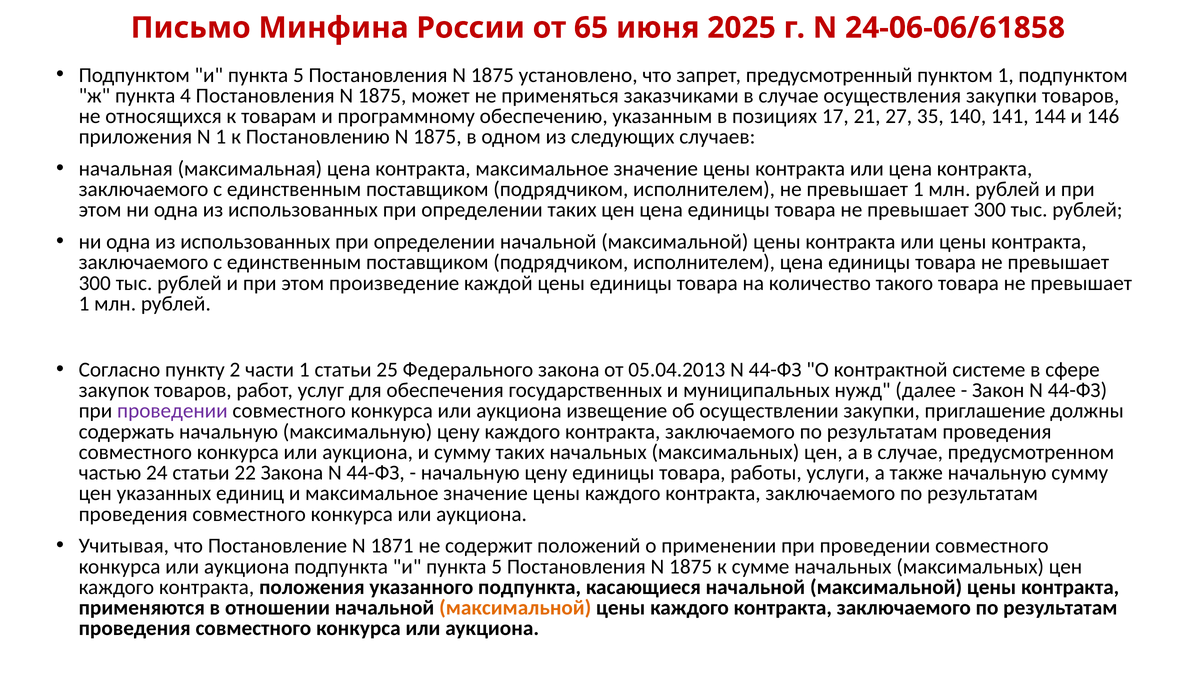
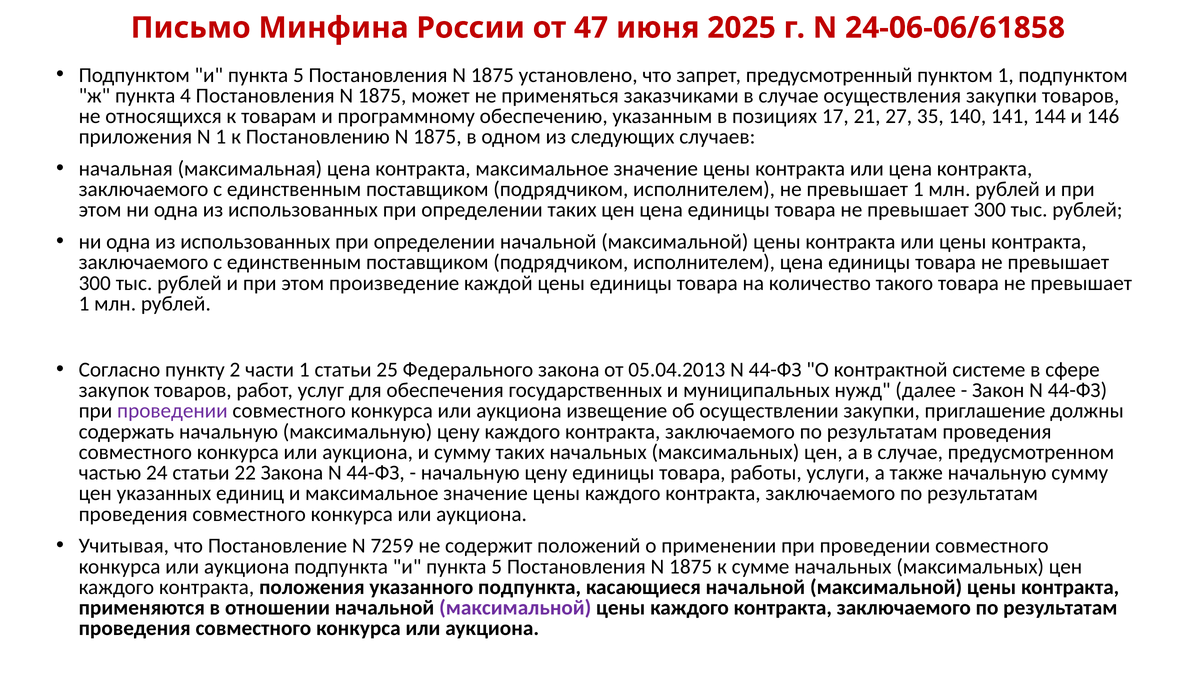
65: 65 -> 47
1871: 1871 -> 7259
максимальной at (515, 608) colour: orange -> purple
